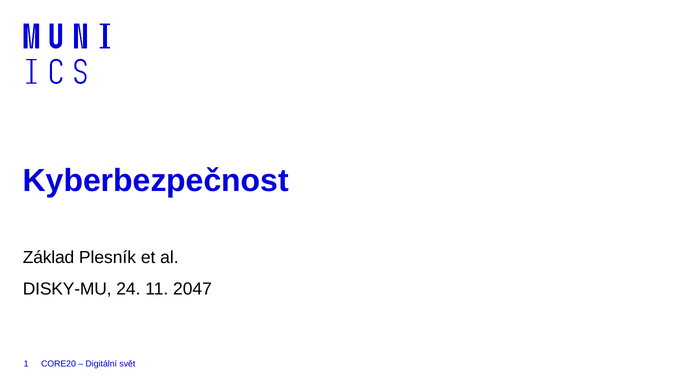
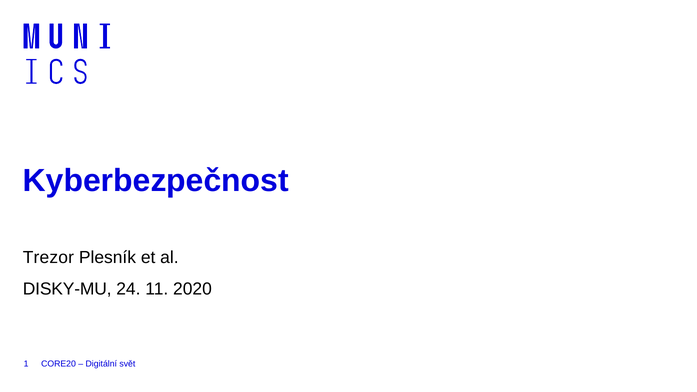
Základ: Základ -> Trezor
2047: 2047 -> 2020
